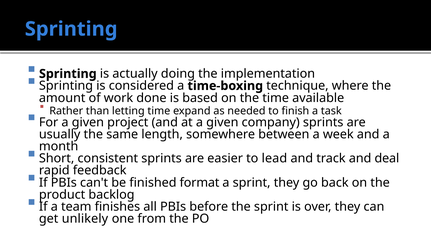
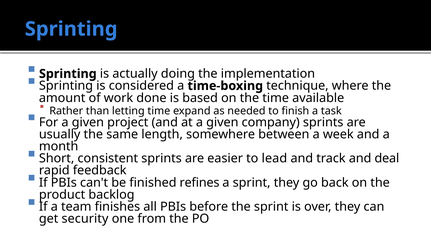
format: format -> refines
unlikely: unlikely -> security
